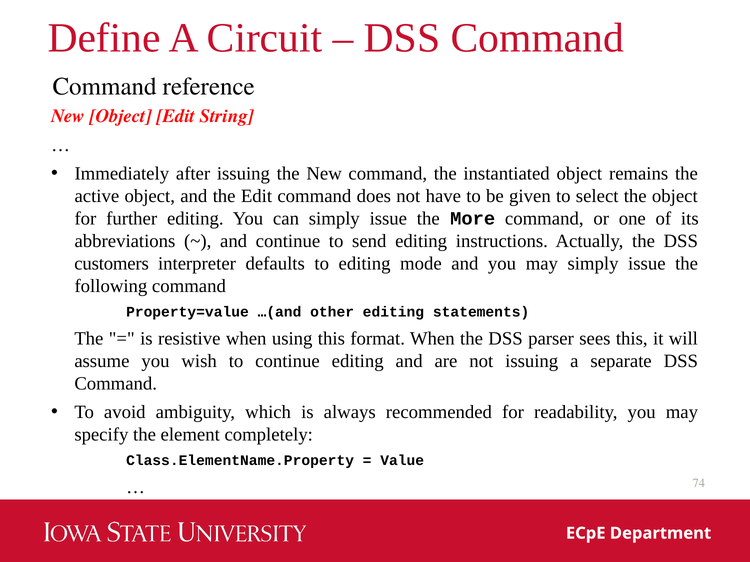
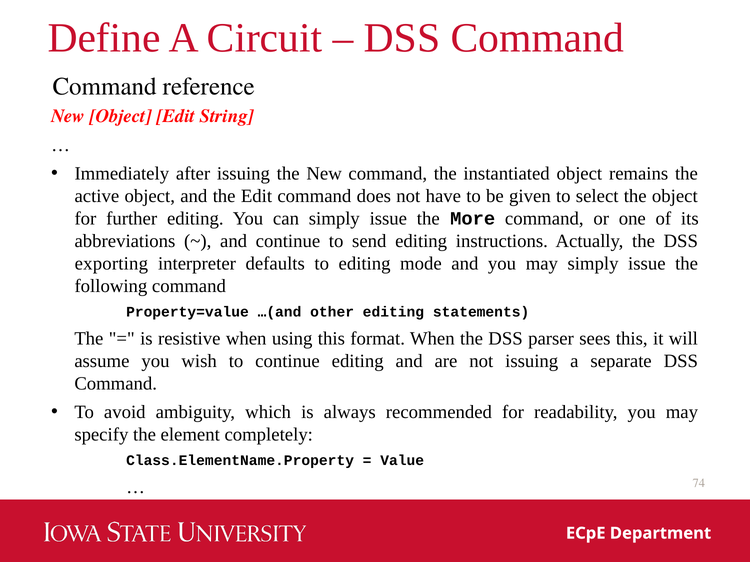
customers: customers -> exporting
